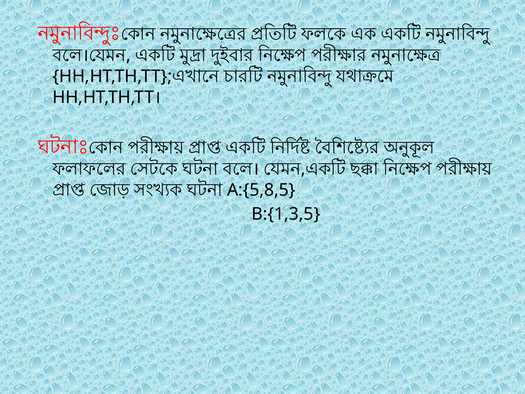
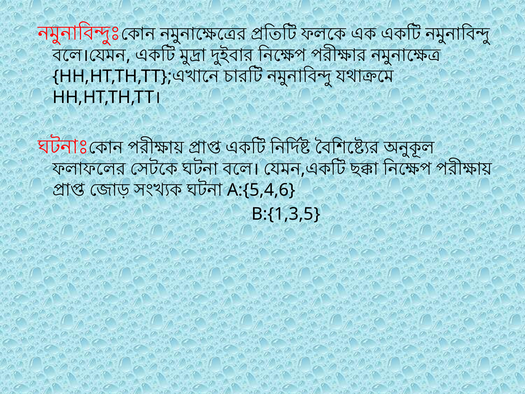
A:{5,8,5: A:{5,8,5 -> A:{5,4,6
